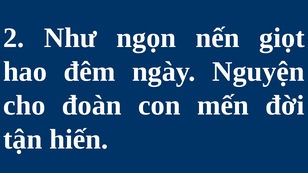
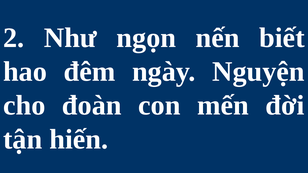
giọt: giọt -> biết
